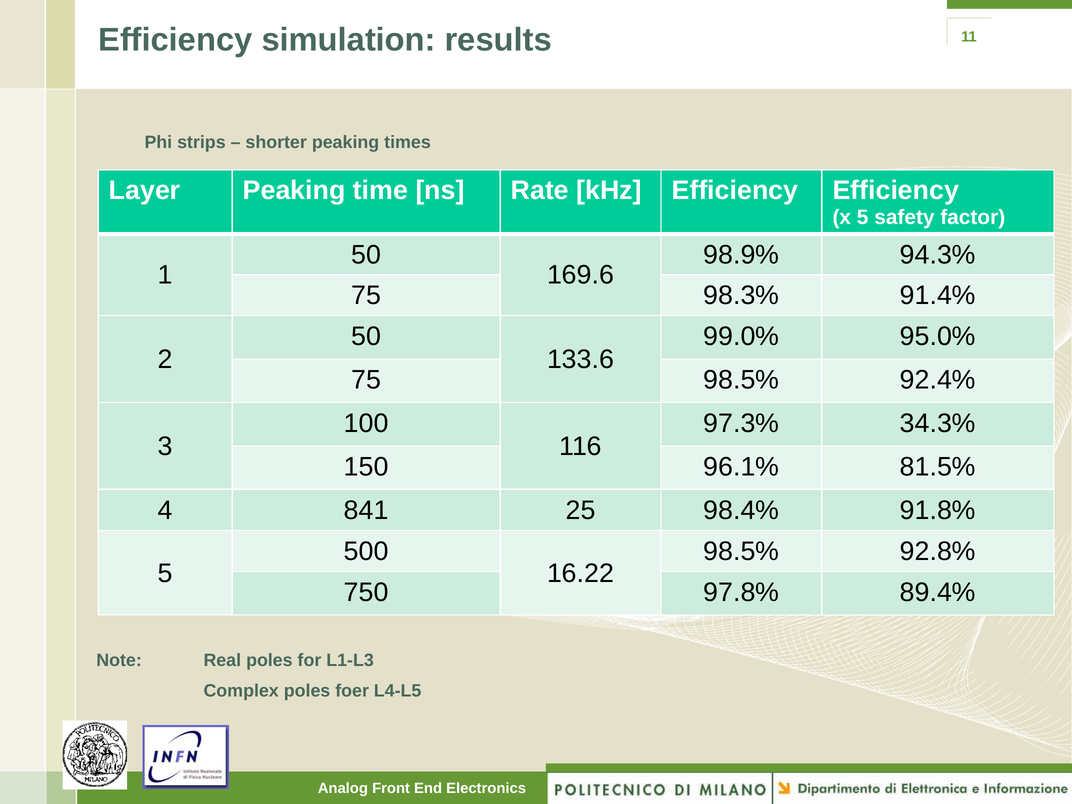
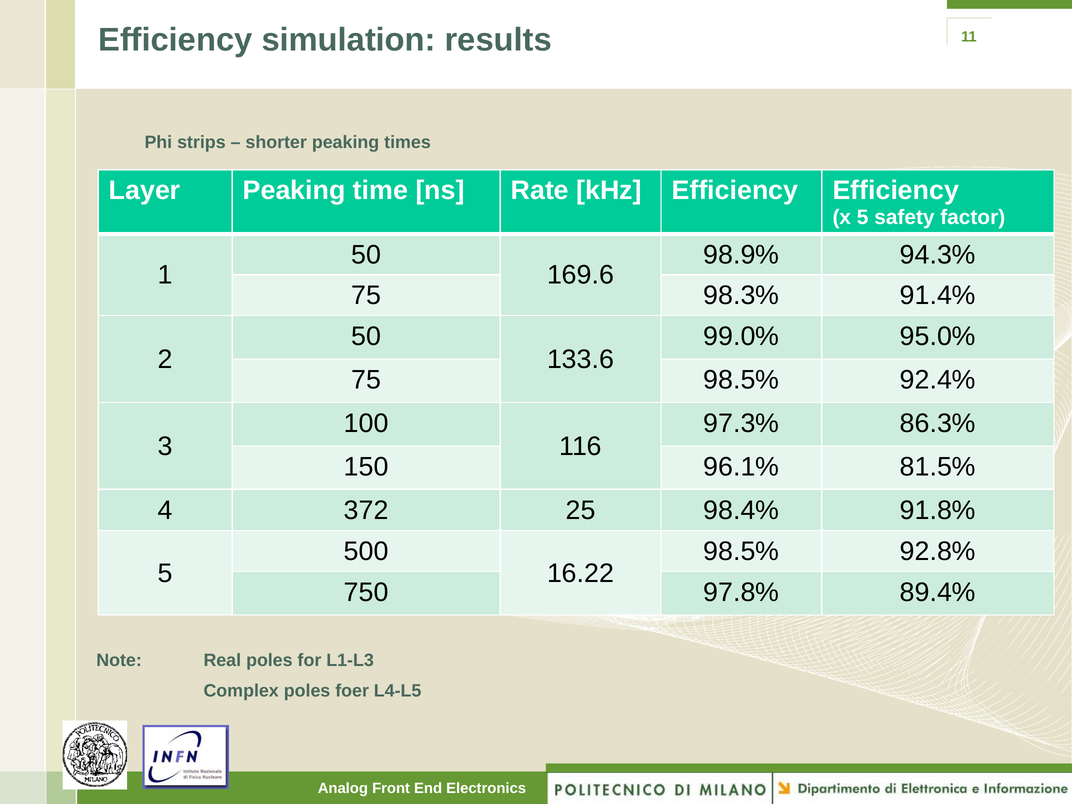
34.3%: 34.3% -> 86.3%
841: 841 -> 372
